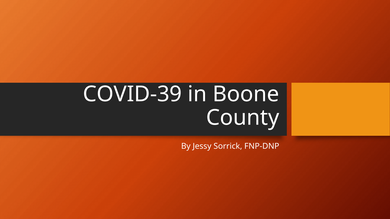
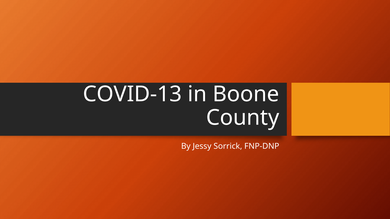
COVID-39: COVID-39 -> COVID-13
